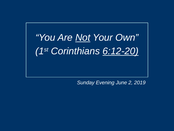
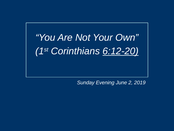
Not underline: present -> none
